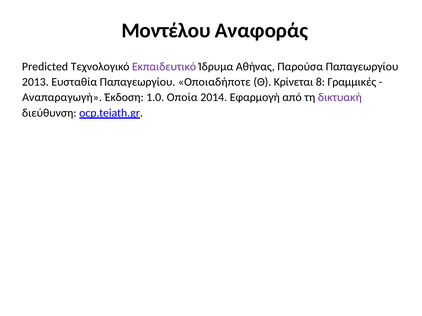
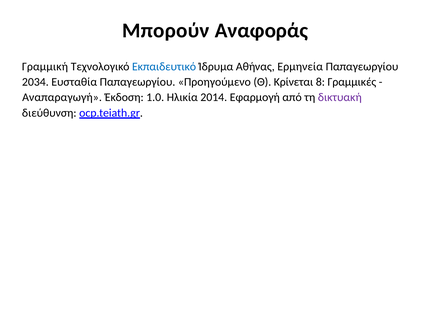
Μοντέλου: Μοντέλου -> Μπορούν
Predicted: Predicted -> Γραμμική
Εκπαιδευτικό colour: purple -> blue
Παρούσα: Παρούσα -> Ερμηνεία
2013: 2013 -> 2034
Οποιαδήποτε: Οποιαδήποτε -> Προηγούμενο
Οποία: Οποία -> Ηλικία
